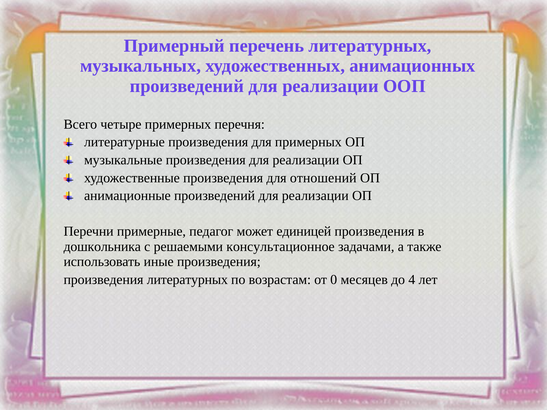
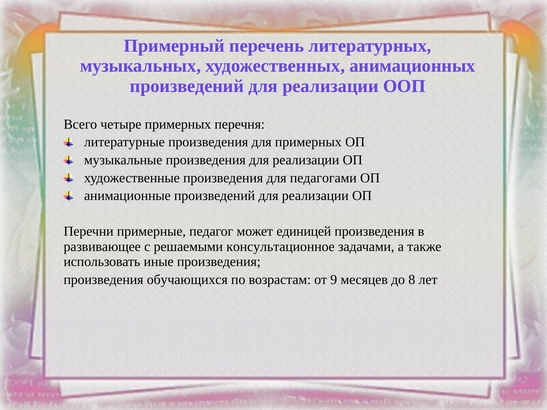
отношений: отношений -> педагогами
дошкольника: дошкольника -> развивающее
произведения литературных: литературных -> обучающихся
0: 0 -> 9
4: 4 -> 8
